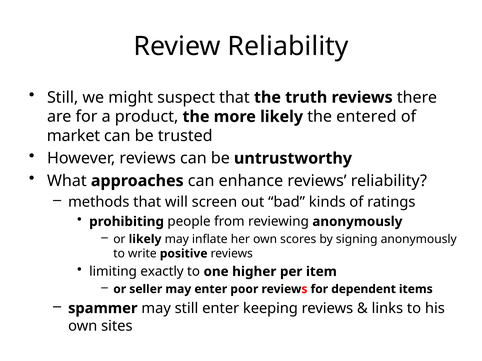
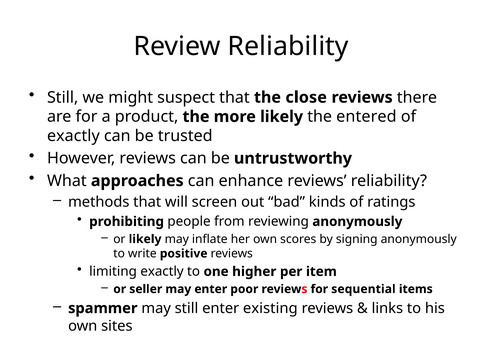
truth: truth -> close
market at (73, 136): market -> exactly
dependent: dependent -> sequential
keeping: keeping -> existing
